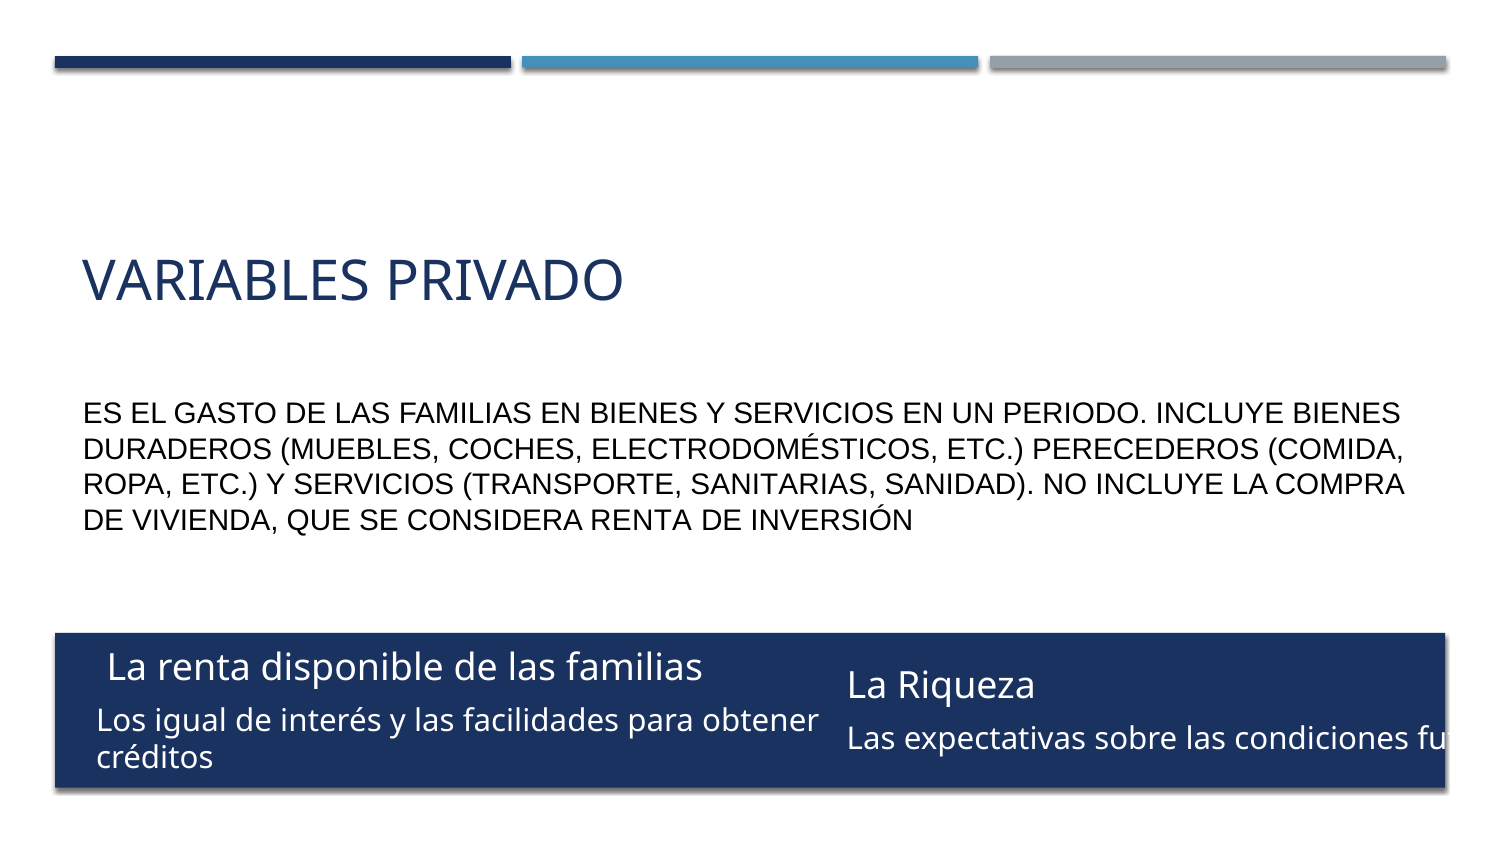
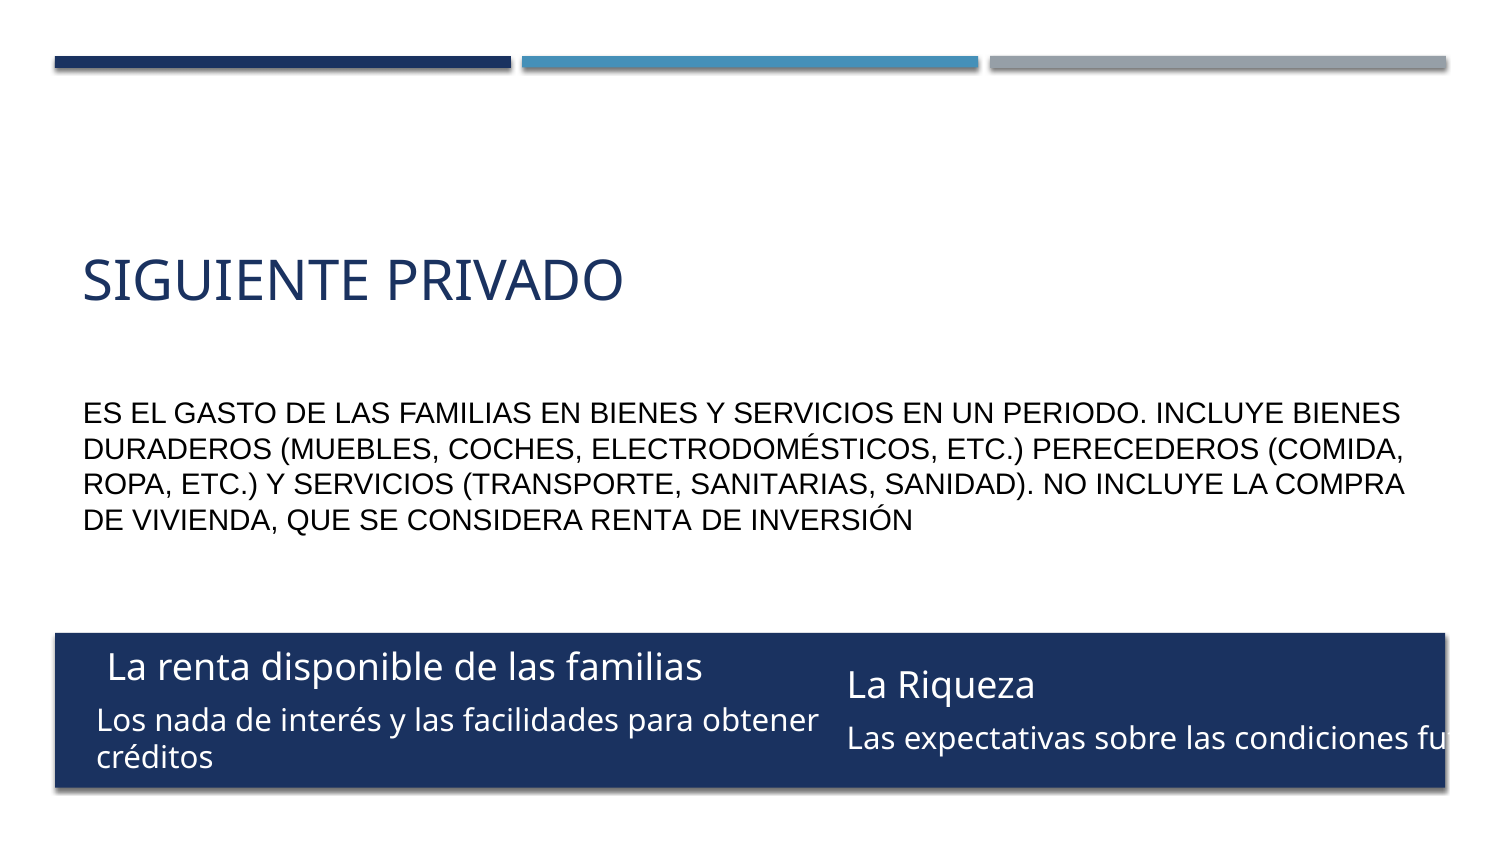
VARIABLES: VARIABLES -> SIGUIENTE
igual: igual -> nada
